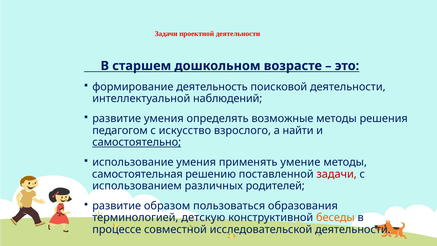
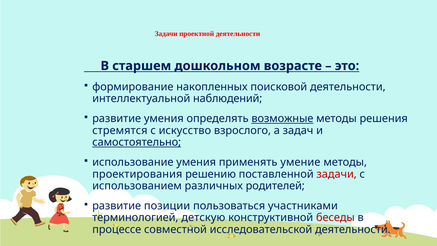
деятельность: деятельность -> накопленных
возможные underline: none -> present
педагогом: педагогом -> стремятся
найти: найти -> задач
самостоятельная: самостоятельная -> проектирования
образом: образом -> позиции
образования: образования -> участниками
беседы colour: orange -> red
